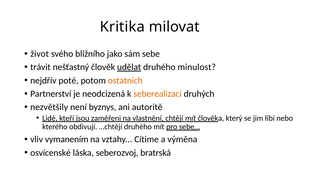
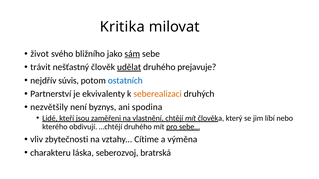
sám underline: none -> present
minulost: minulost -> prejavuje
poté: poté -> súvis
ostatních colour: orange -> blue
neodcizená: neodcizená -> ekvivalenty
autoritě: autoritě -> spodina
vymanením: vymanením -> zbytečnosti
osvícenské: osvícenské -> charakteru
